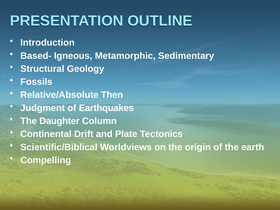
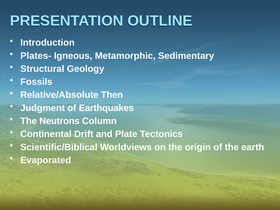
Based-: Based- -> Plates-
Daughter: Daughter -> Neutrons
Compelling: Compelling -> Evaporated
